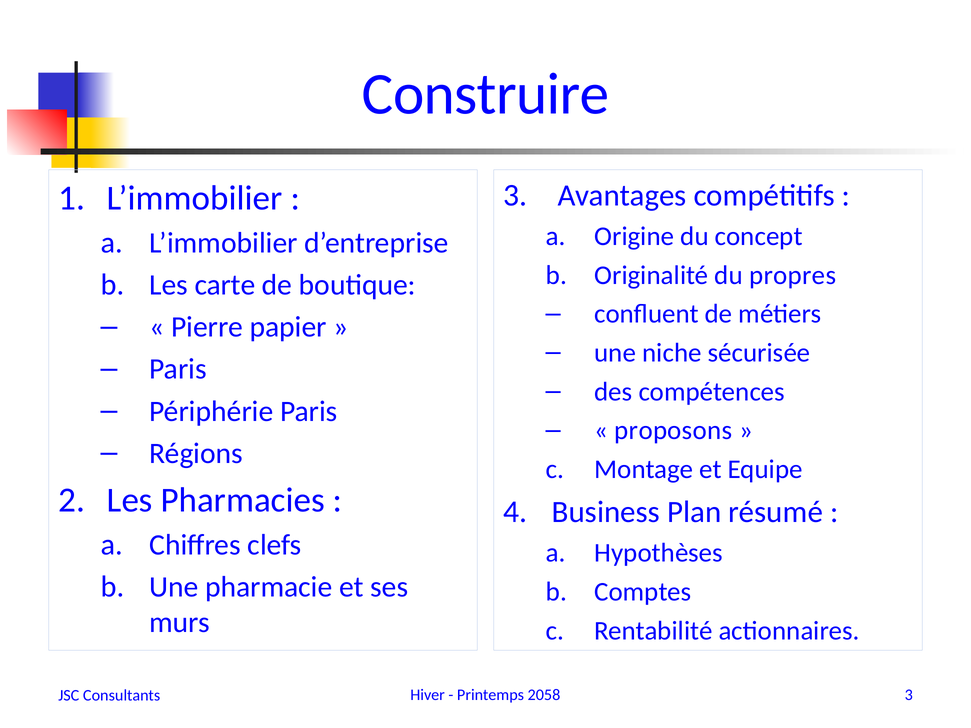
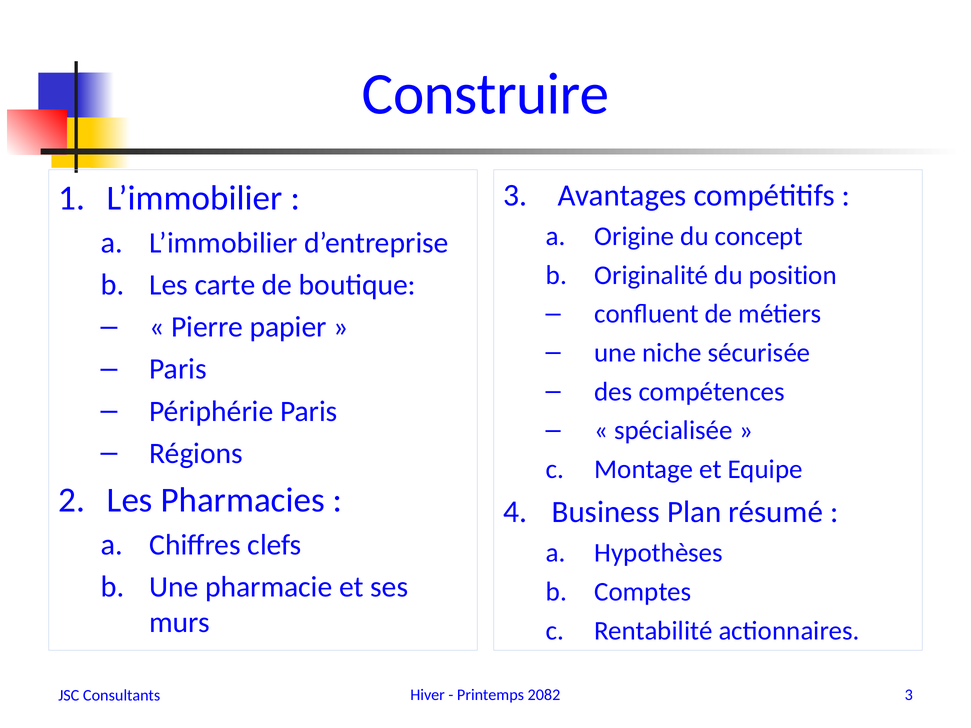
propres: propres -> position
proposons: proposons -> spécialisée
2058: 2058 -> 2082
